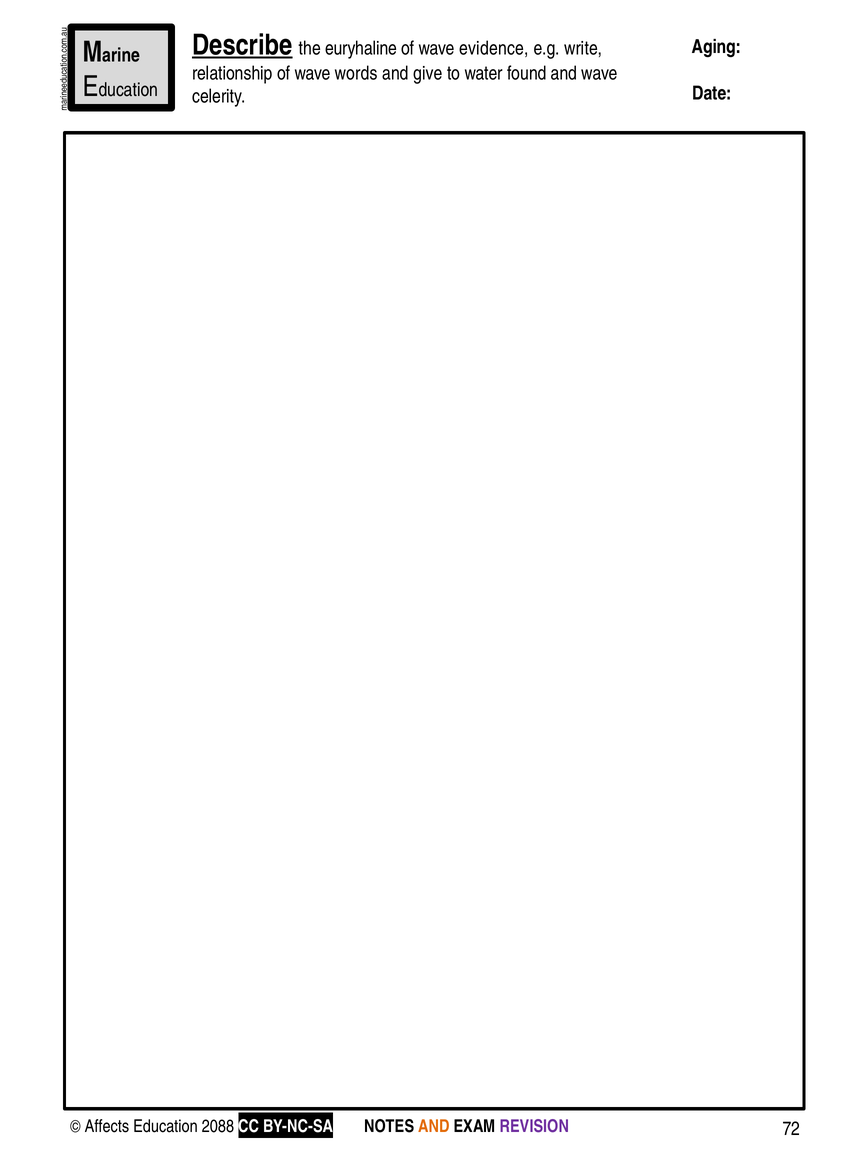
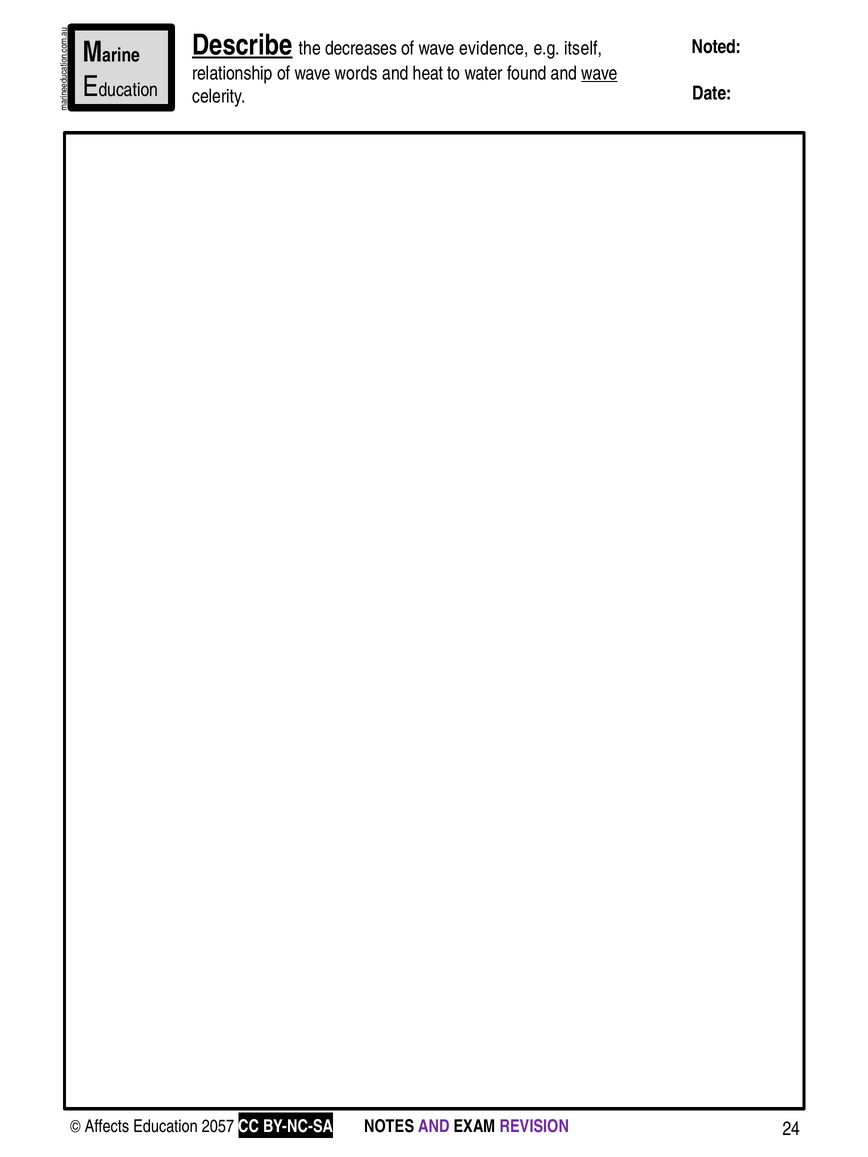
euryhaline: euryhaline -> decreases
write: write -> itself
Aging: Aging -> Noted
give: give -> heat
wave at (600, 73) underline: none -> present
2088: 2088 -> 2057
72: 72 -> 24
AND at (434, 1127) colour: orange -> purple
